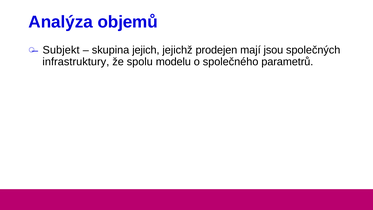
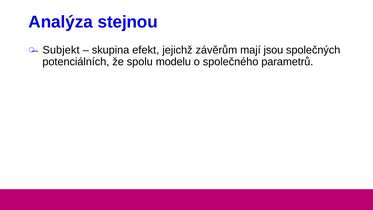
objemů: objemů -> stejnou
jejich: jejich -> efekt
prodejen: prodejen -> závěrům
infrastruktury: infrastruktury -> potenciálních
